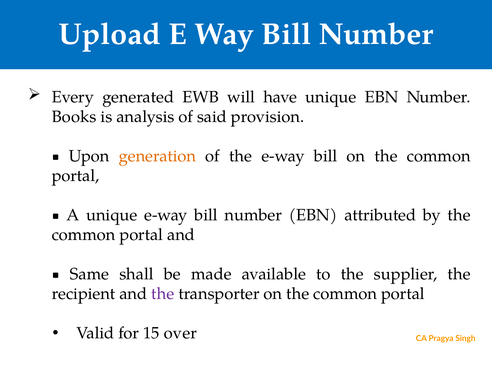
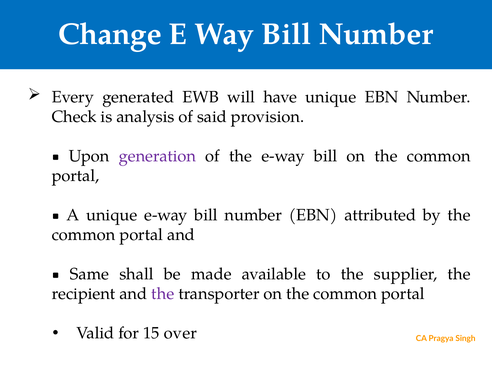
Upload: Upload -> Change
Books: Books -> Check
generation colour: orange -> purple
